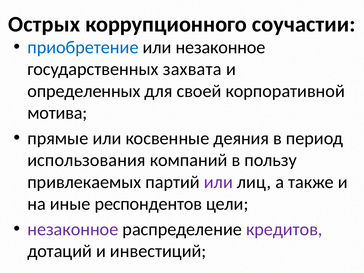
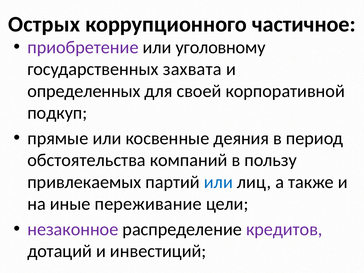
соучастии: соучастии -> частичное
приобретение colour: blue -> purple
или незаконное: незаконное -> уголовному
мотива: мотива -> подкуп
использования: использования -> обстоятельства
или at (218, 182) colour: purple -> blue
респондентов: респондентов -> переживание
